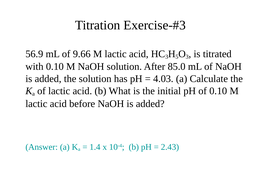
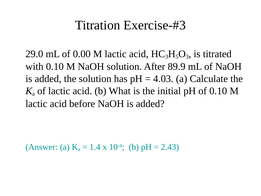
56.9: 56.9 -> 29.0
9.66: 9.66 -> 0.00
85.0: 85.0 -> 89.9
